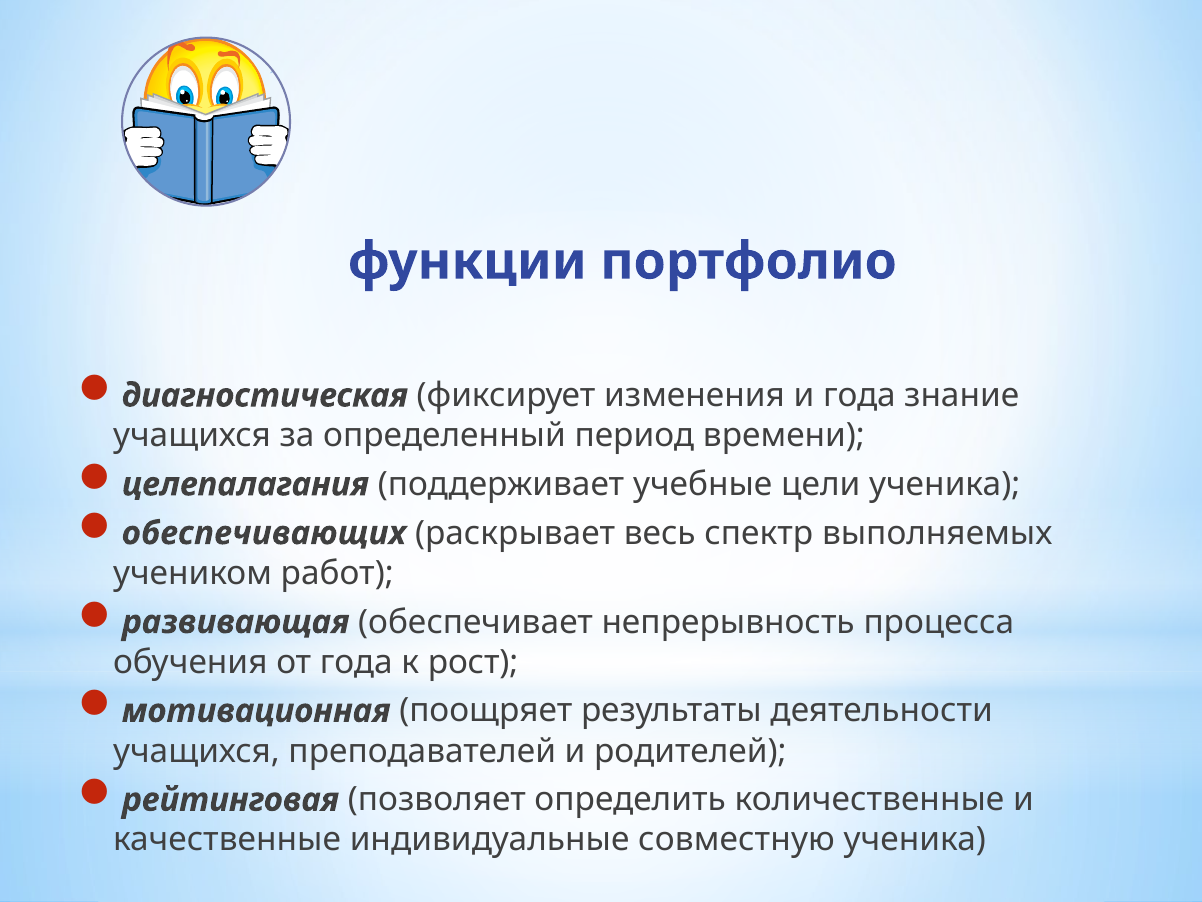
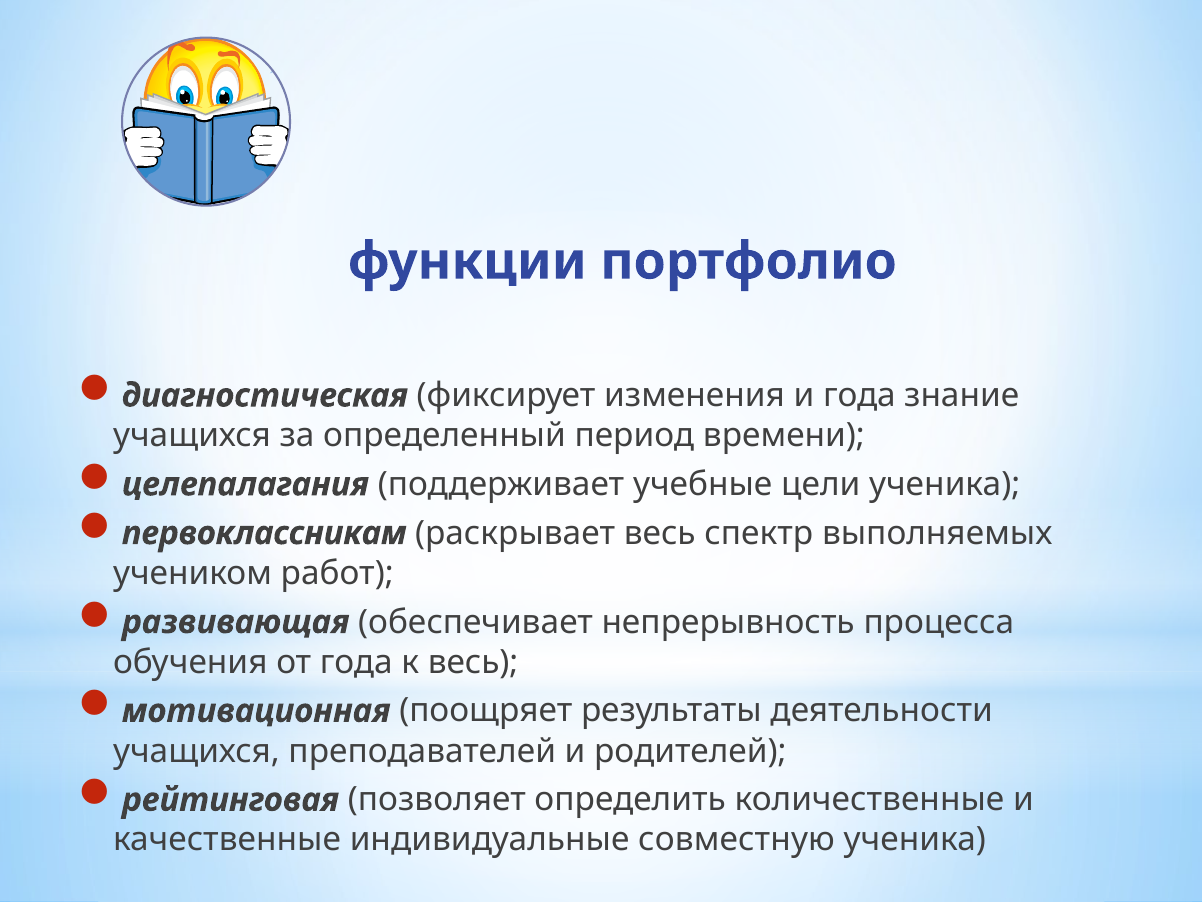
обеспечивающих: обеспечивающих -> первоклассникам
к рост: рост -> весь
